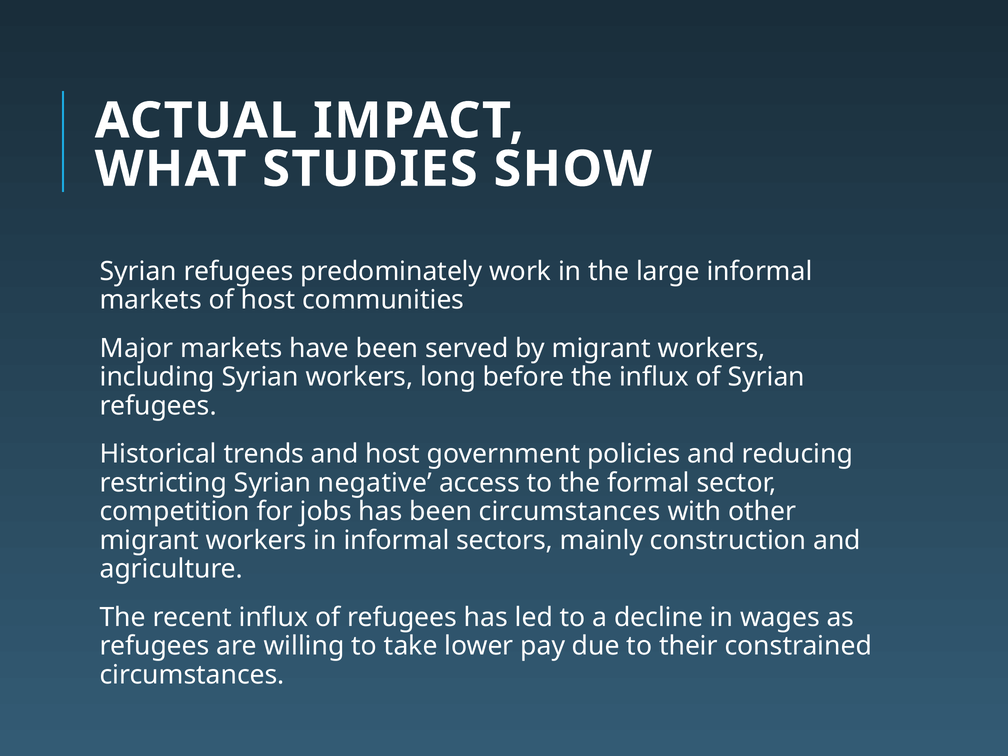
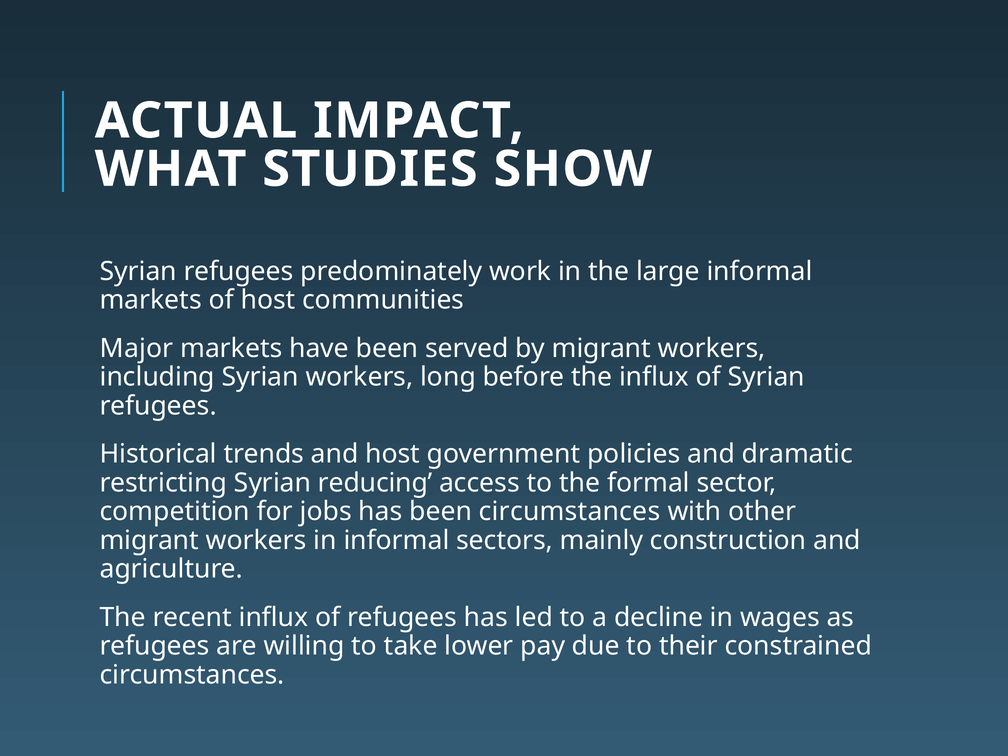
reducing: reducing -> dramatic
negative: negative -> reducing
